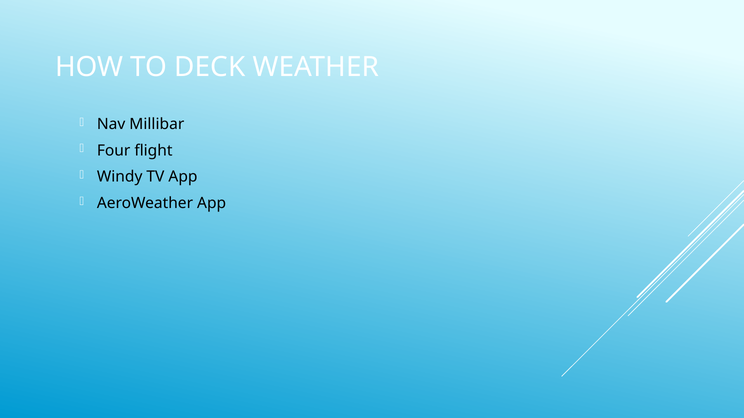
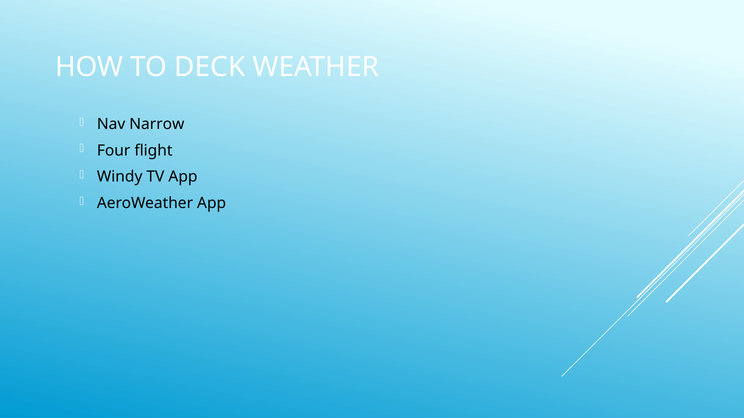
Millibar: Millibar -> Narrow
